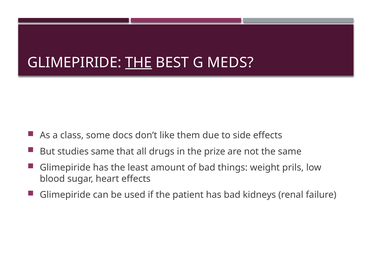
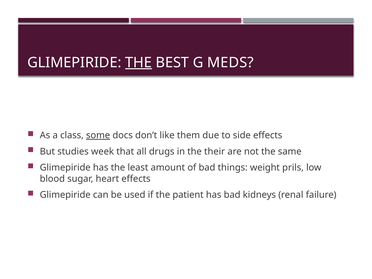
some underline: none -> present
studies same: same -> week
prize: prize -> their
